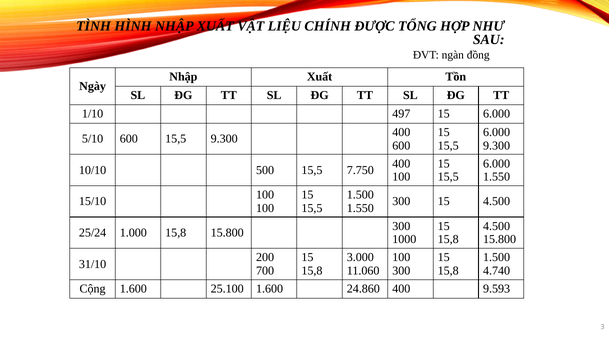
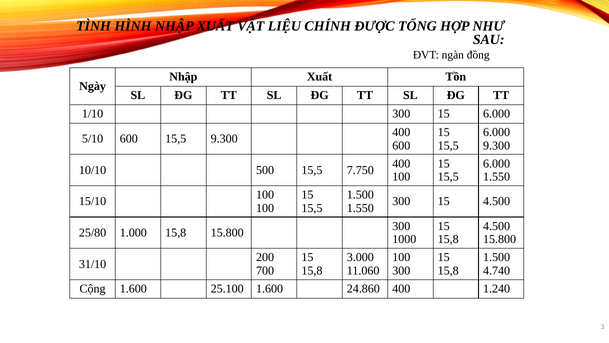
1/10 497: 497 -> 300
25/24: 25/24 -> 25/80
9.593: 9.593 -> 1.240
